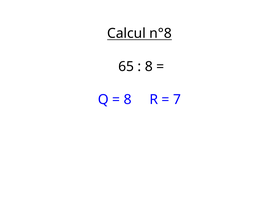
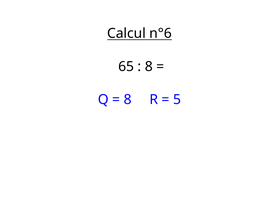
n°8: n°8 -> n°6
7: 7 -> 5
